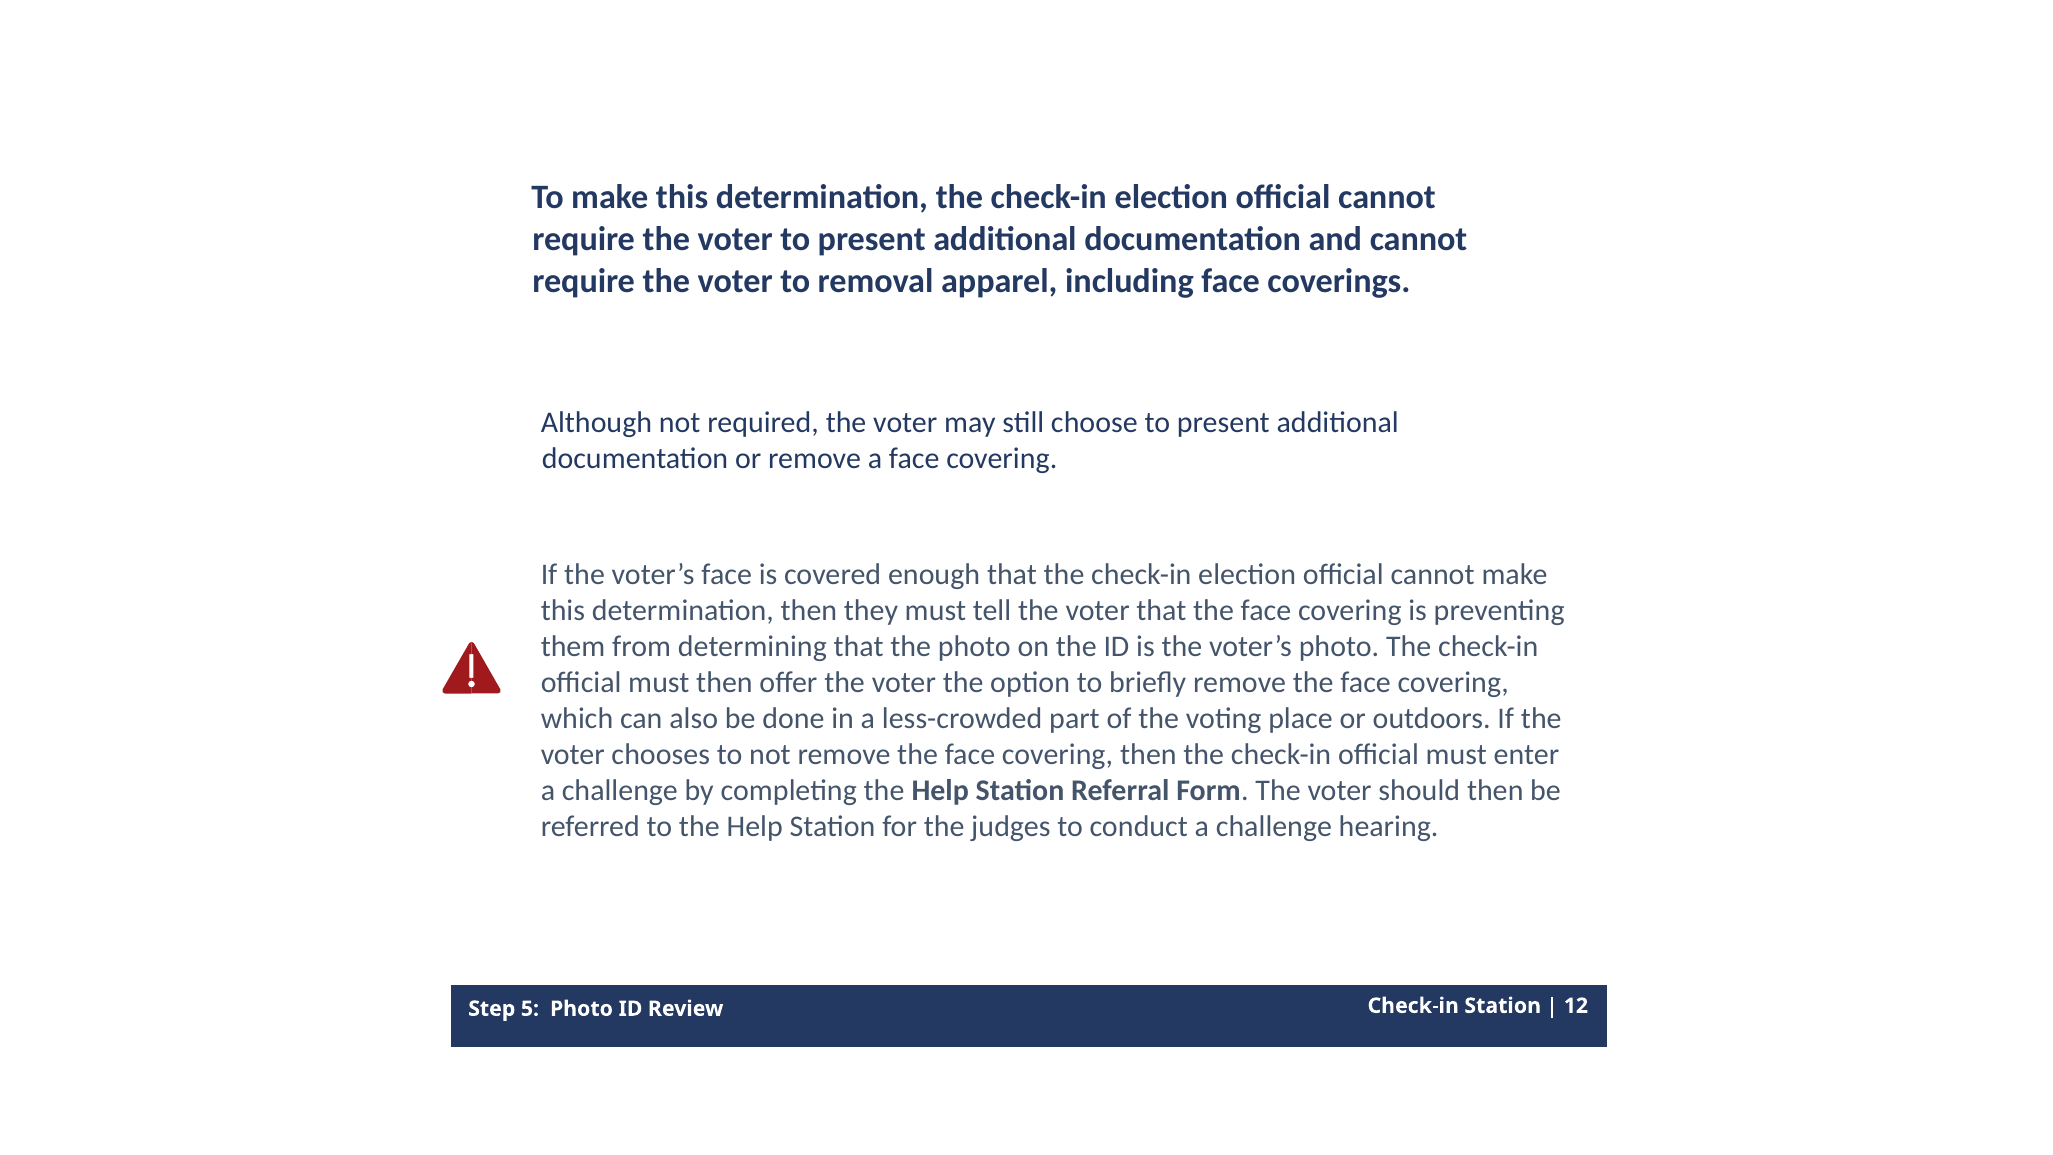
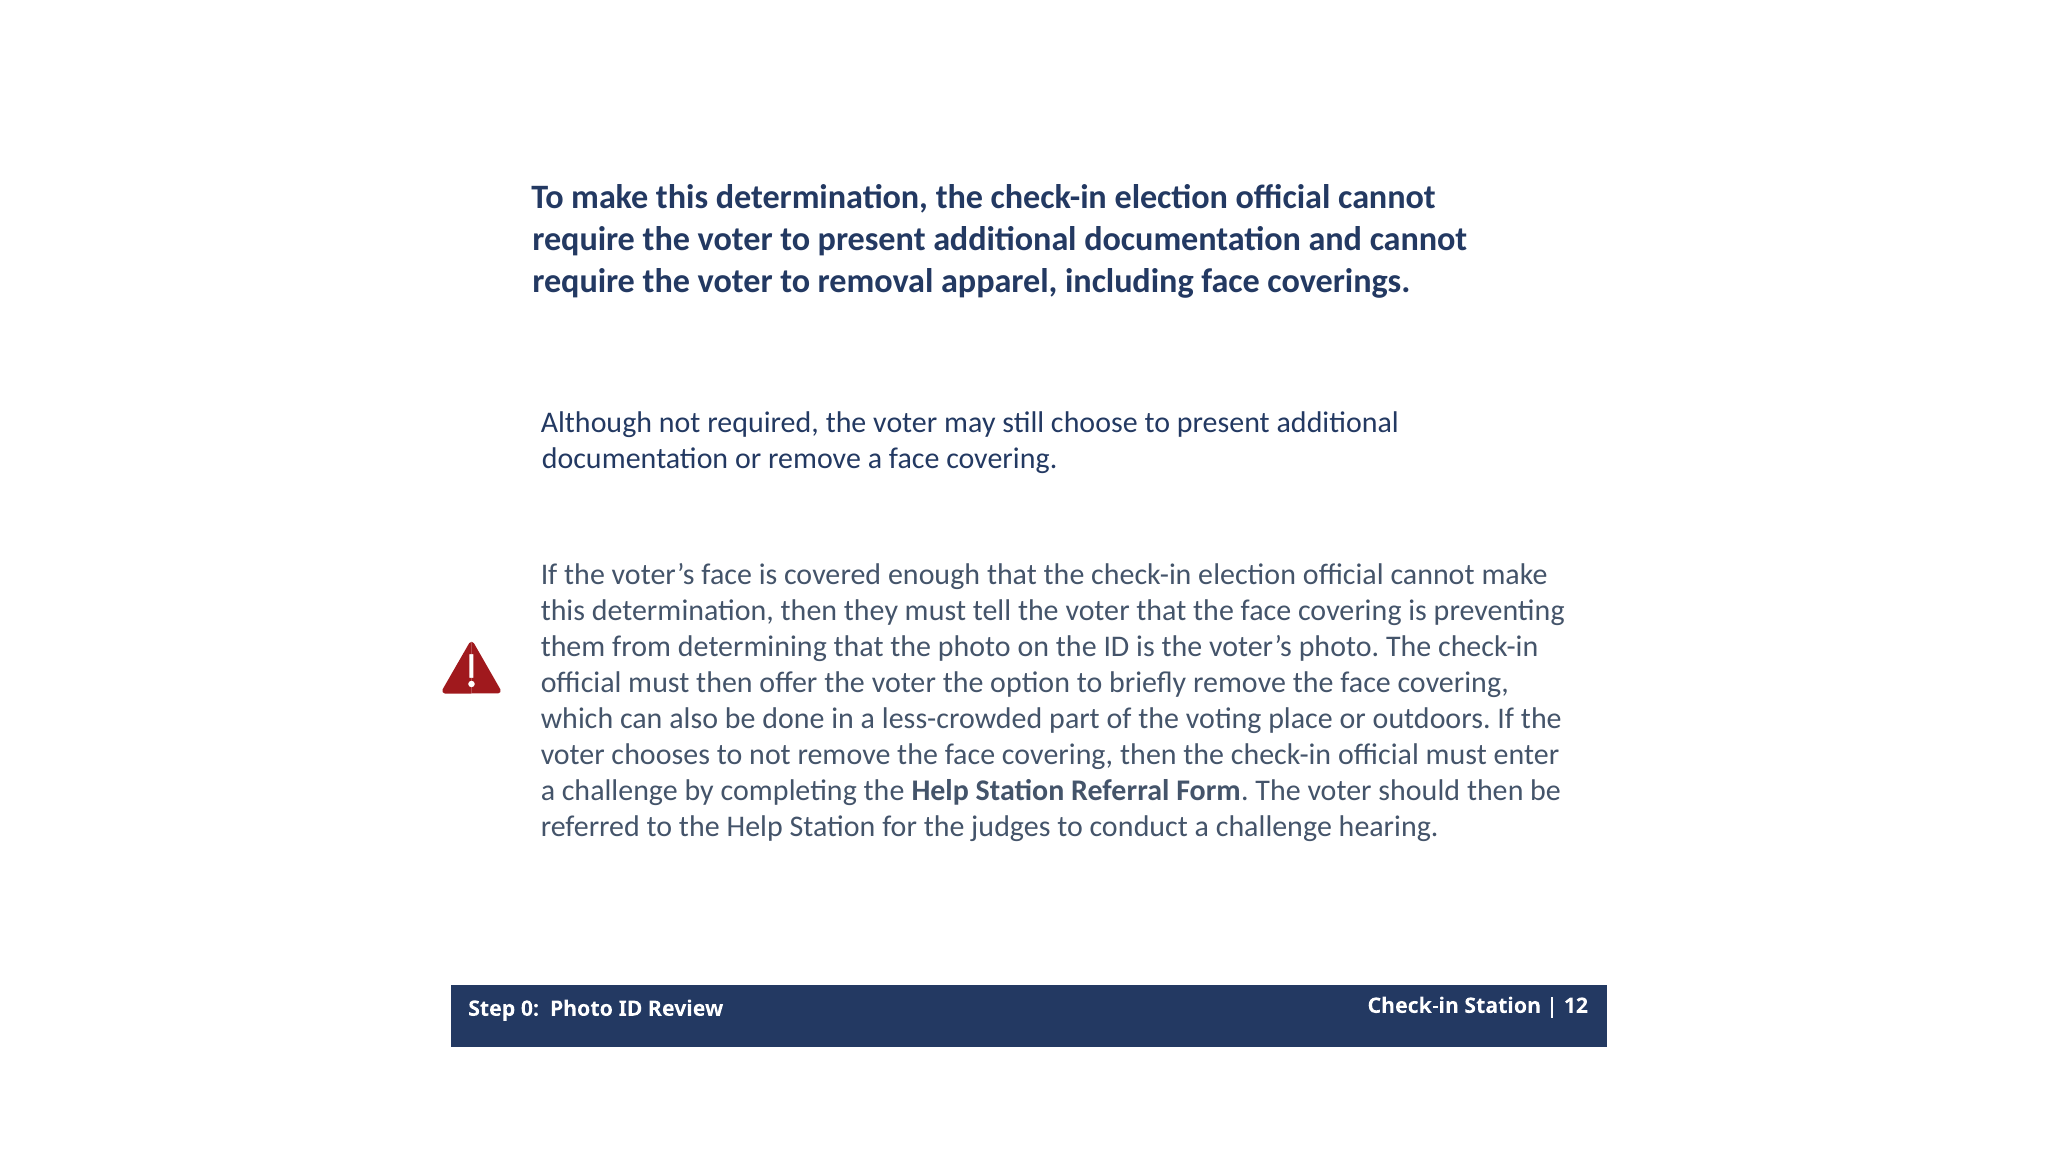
5: 5 -> 0
